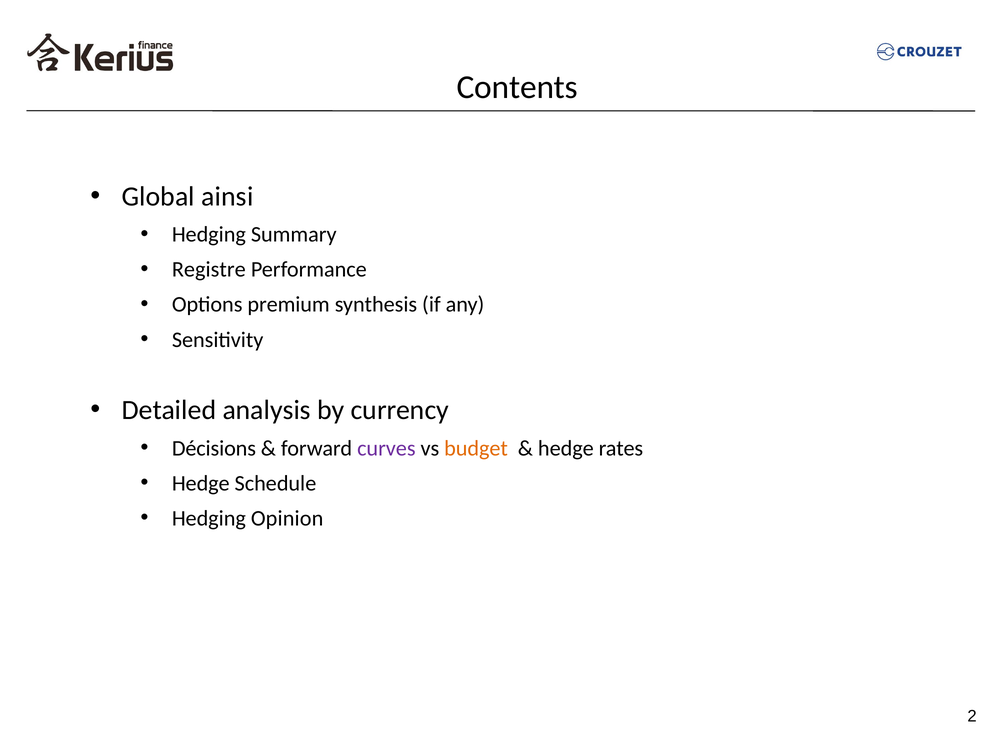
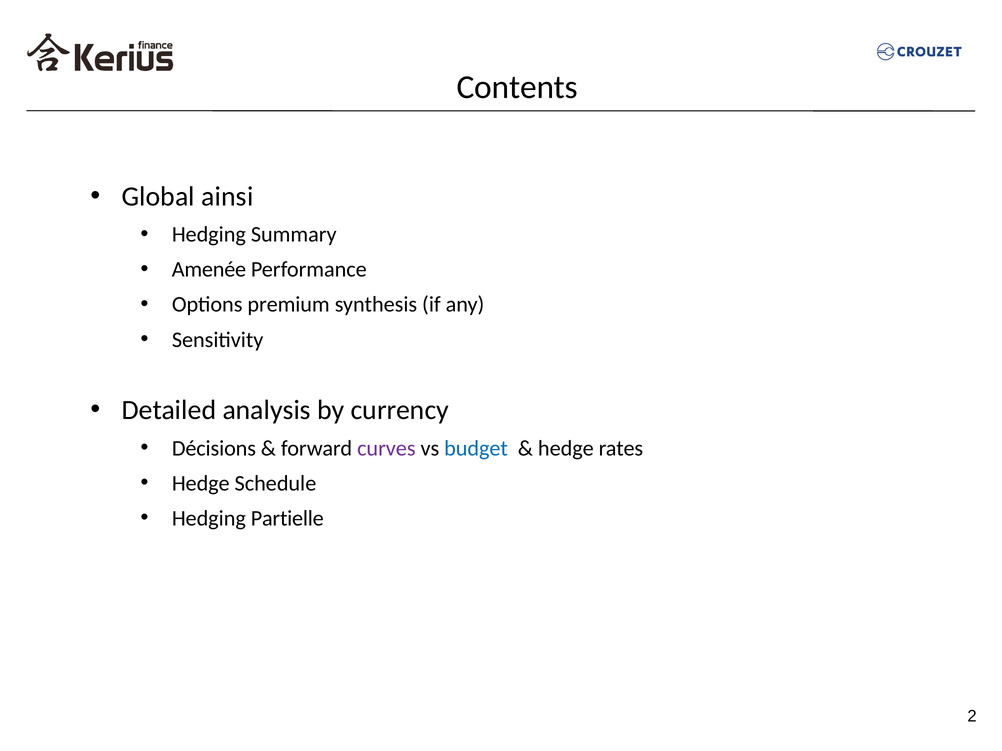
Registre: Registre -> Amenée
budget colour: orange -> blue
Opinion: Opinion -> Partielle
